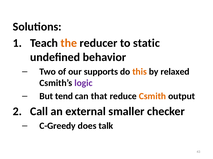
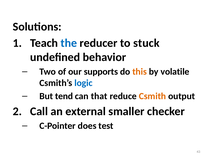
the colour: orange -> blue
static: static -> stuck
relaxed: relaxed -> volatile
logic colour: purple -> blue
C-Greedy: C-Greedy -> C-Pointer
talk: talk -> test
